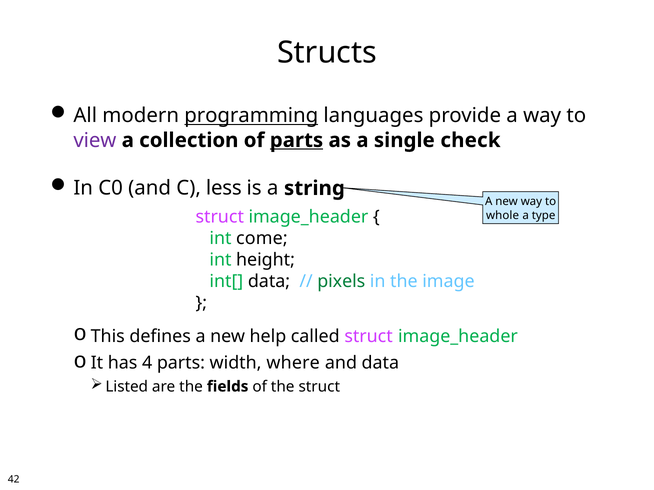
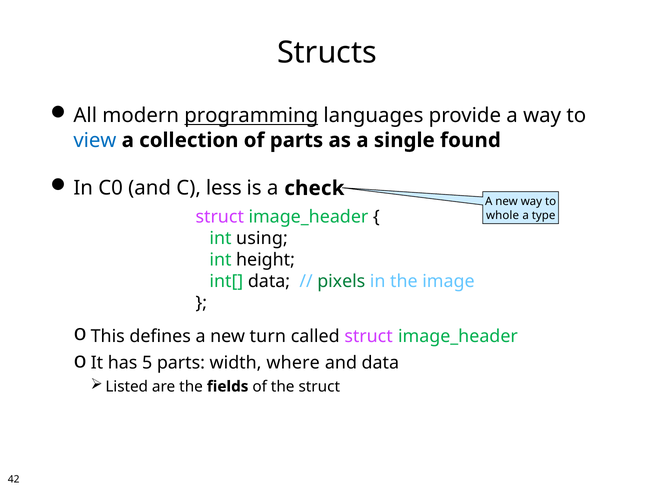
view colour: purple -> blue
parts at (296, 140) underline: present -> none
check: check -> found
string: string -> check
come: come -> using
help: help -> turn
4: 4 -> 5
